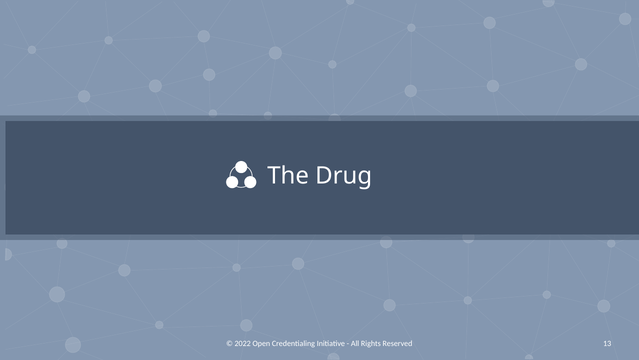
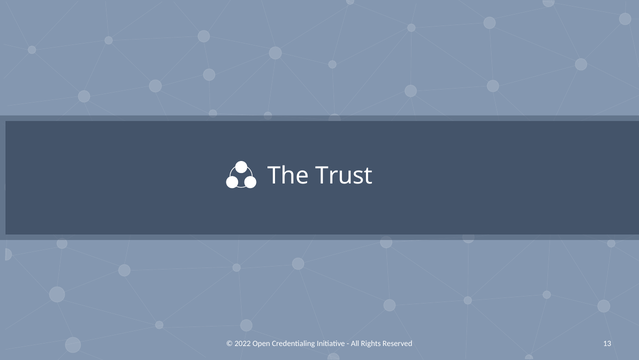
Drug: Drug -> Trust
